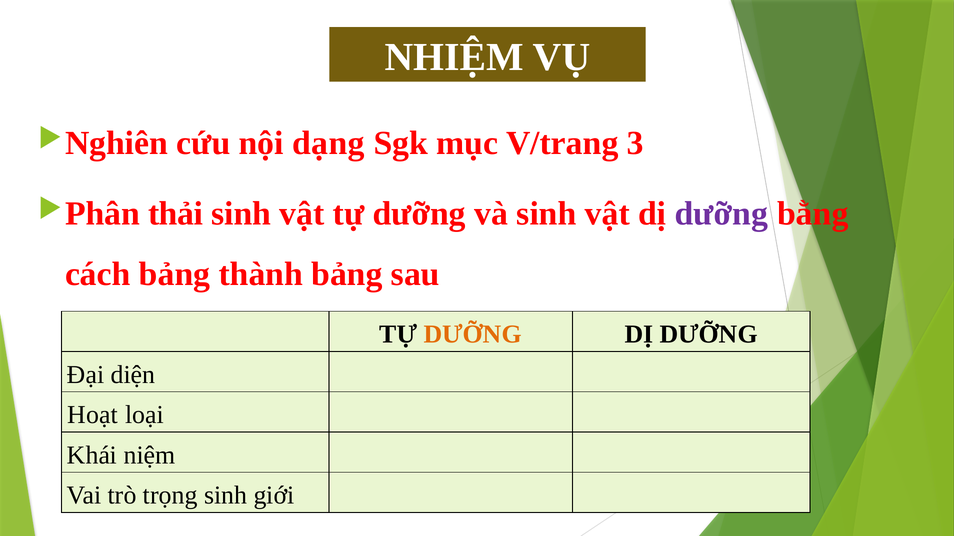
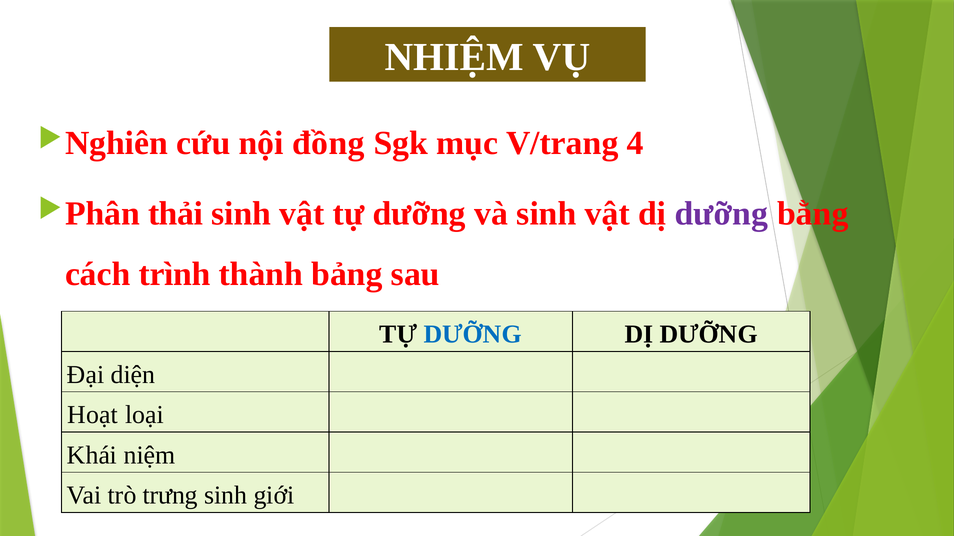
dạng: dạng -> đồng
3: 3 -> 4
cách bảng: bảng -> trình
DƯỠNG at (473, 335) colour: orange -> blue
trọng: trọng -> trưng
